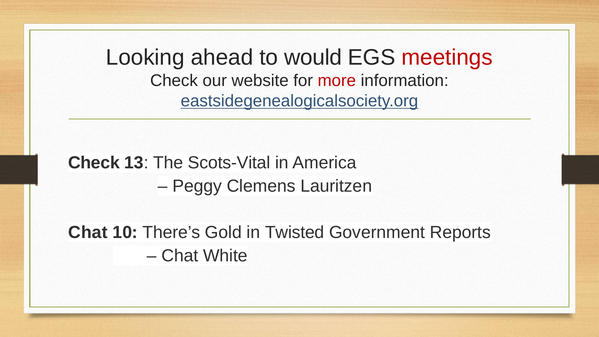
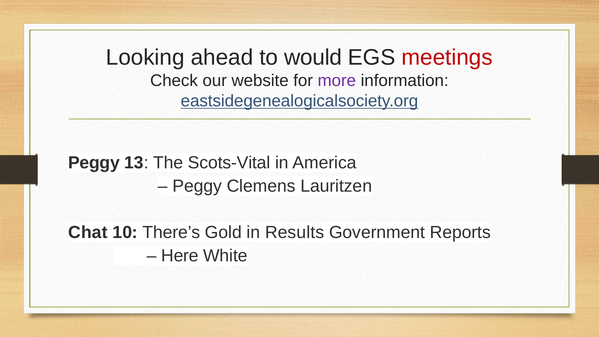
more colour: red -> purple
Check at (94, 163): Check -> Peggy
Twisted: Twisted -> Results
Chat at (180, 256): Chat -> Here
